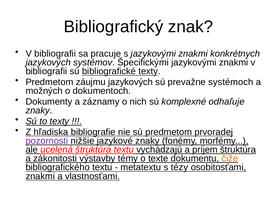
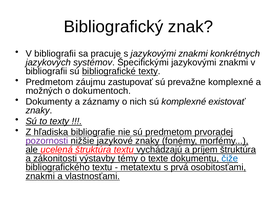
záujmu jazykových: jazykových -> zastupovať
prevažne systémoch: systémoch -> komplexné
odhaľuje: odhaľuje -> existovať
čiže colour: orange -> blue
tézy: tézy -> prvá
